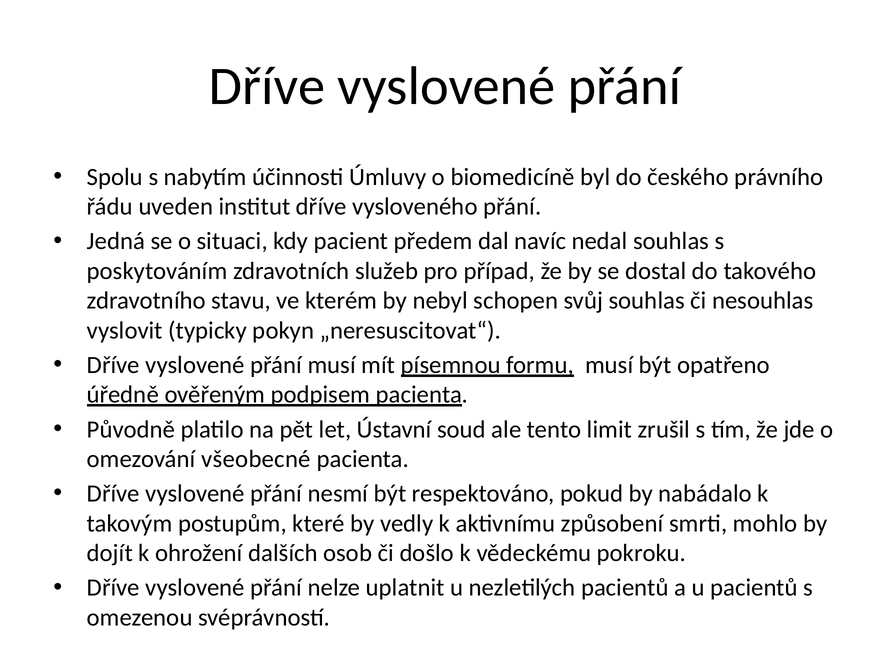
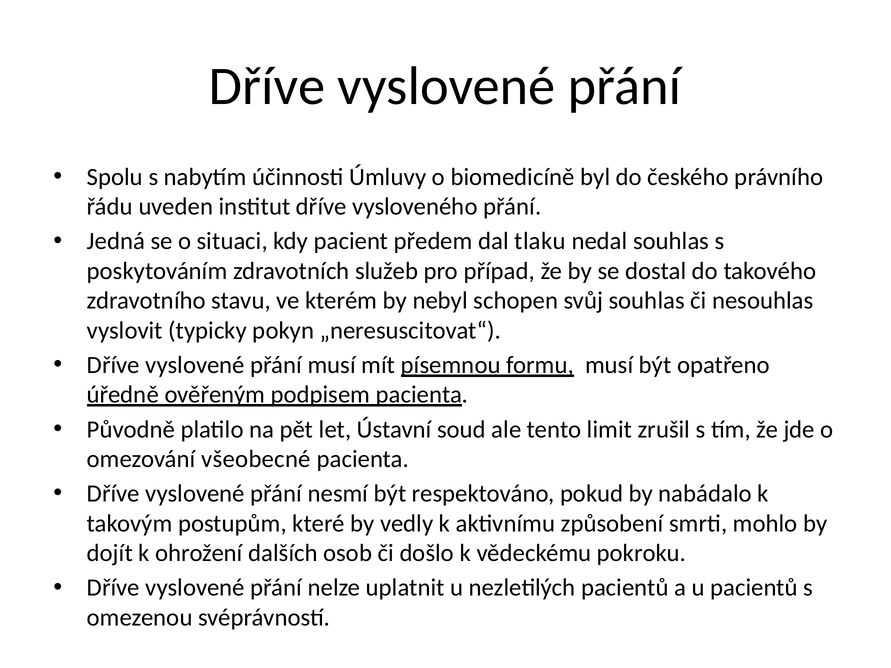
navíc: navíc -> tlaku
